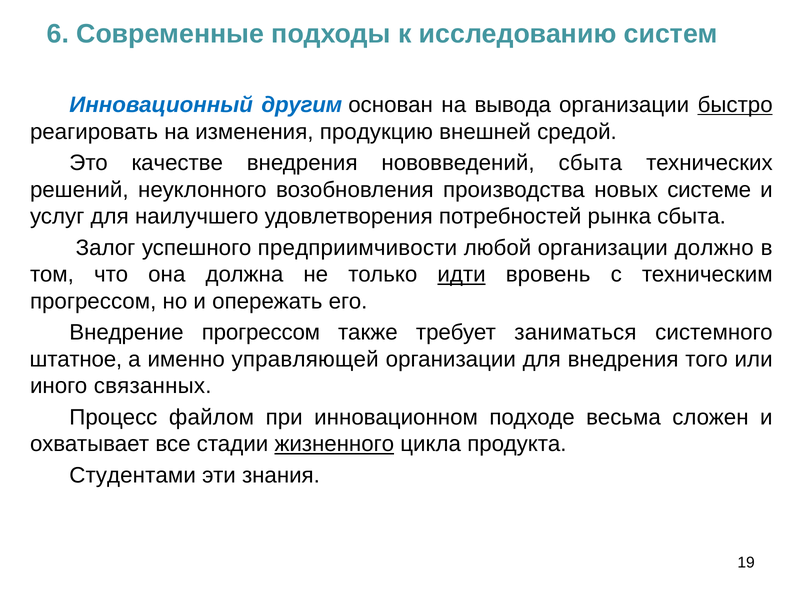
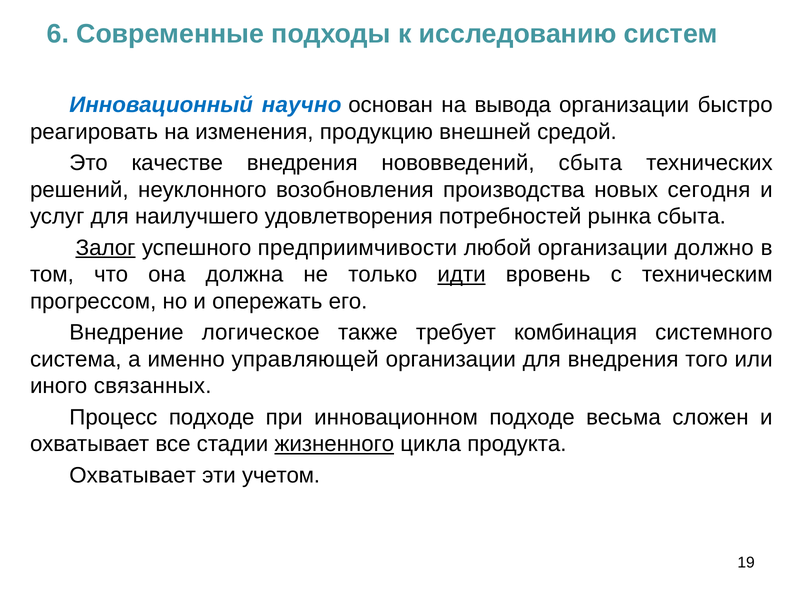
другим: другим -> научно
быстро underline: present -> none
системе: системе -> сегодня
Залог underline: none -> present
Внедрение прогрессом: прогрессом -> логическое
заниматься: заниматься -> комбинация
штатное: штатное -> система
Процесс файлом: файлом -> подходе
Студентами at (133, 475): Студентами -> Охватывает
знания: знания -> учетом
